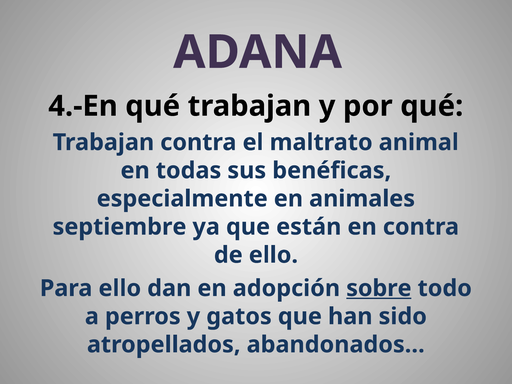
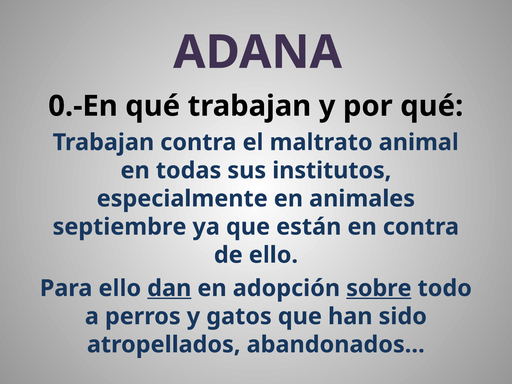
4.-En: 4.-En -> 0.-En
benéficas: benéficas -> institutos
dan underline: none -> present
